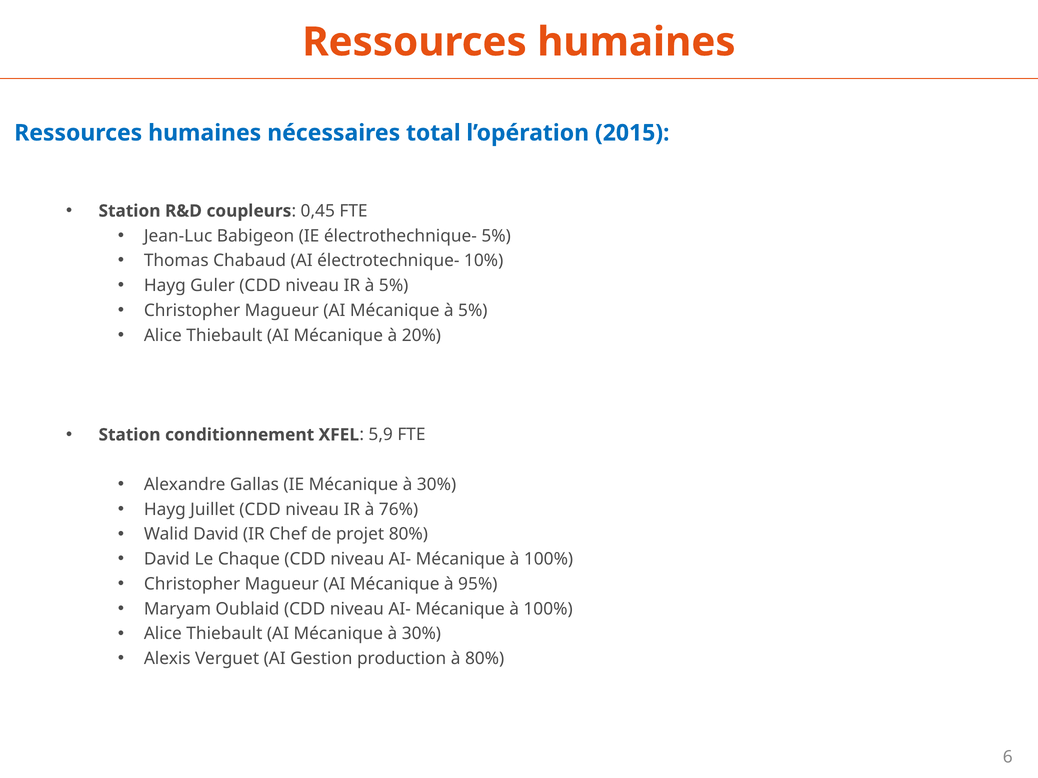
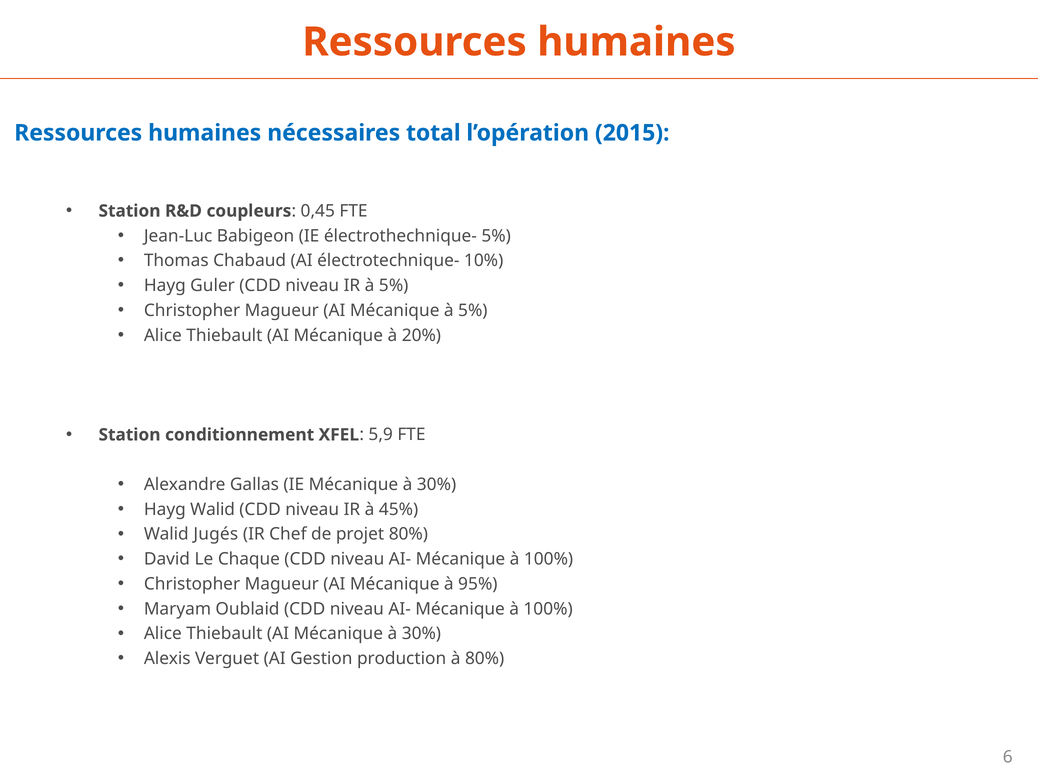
Hayg Juillet: Juillet -> Walid
76%: 76% -> 45%
Walid David: David -> Jugés
